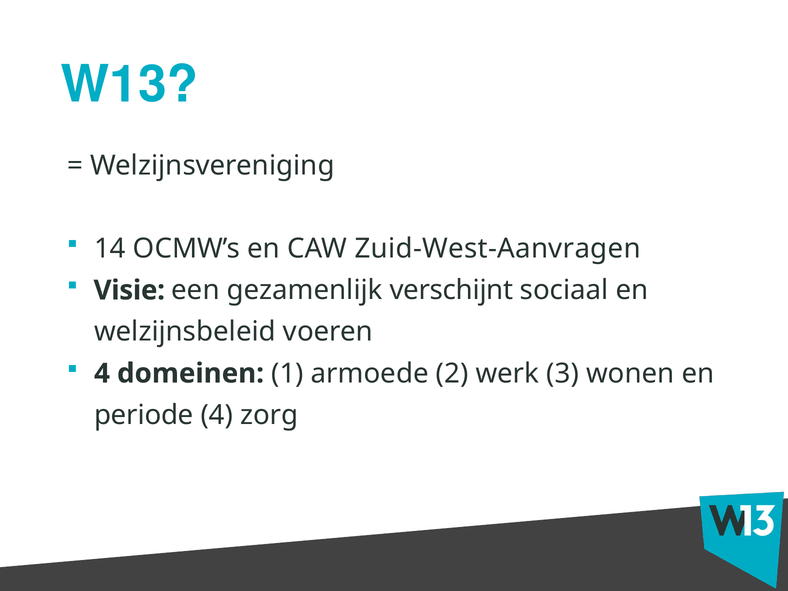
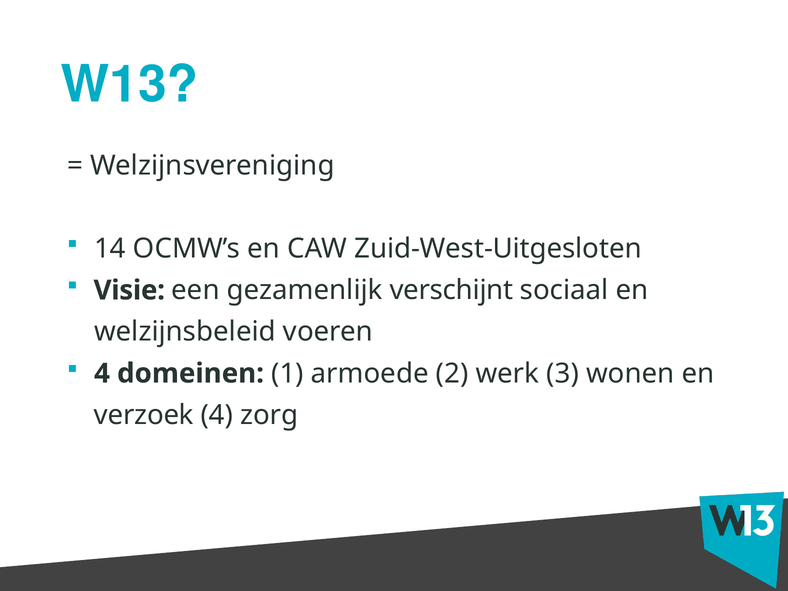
Zuid-West-Aanvragen: Zuid-West-Aanvragen -> Zuid-West-Uitgesloten
periode: periode -> verzoek
